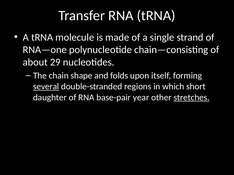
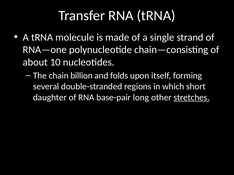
29: 29 -> 10
shape: shape -> billion
several underline: present -> none
year: year -> long
